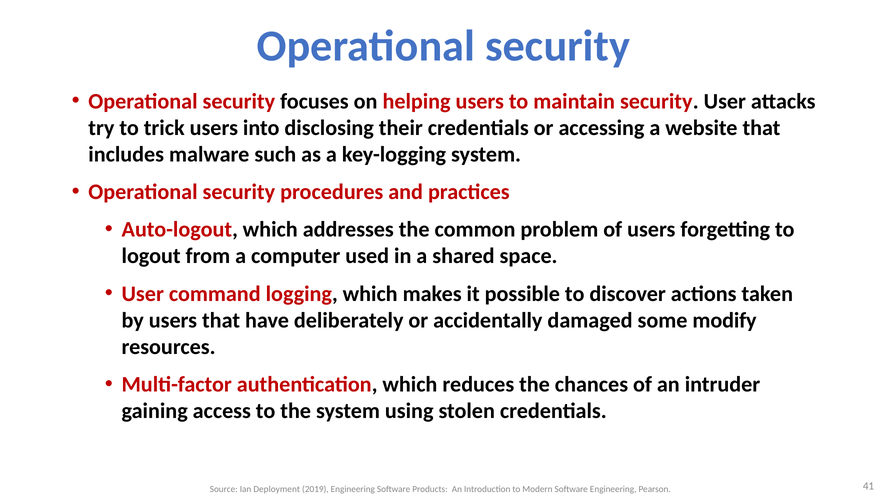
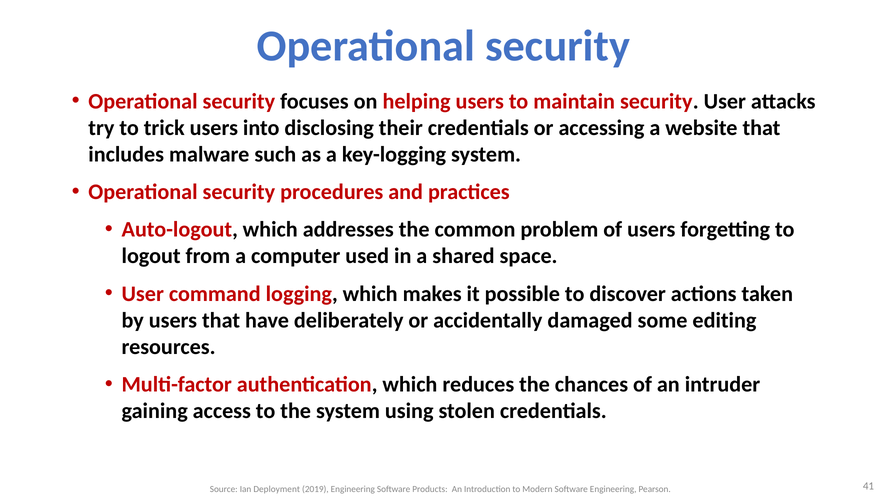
modify: modify -> editing
